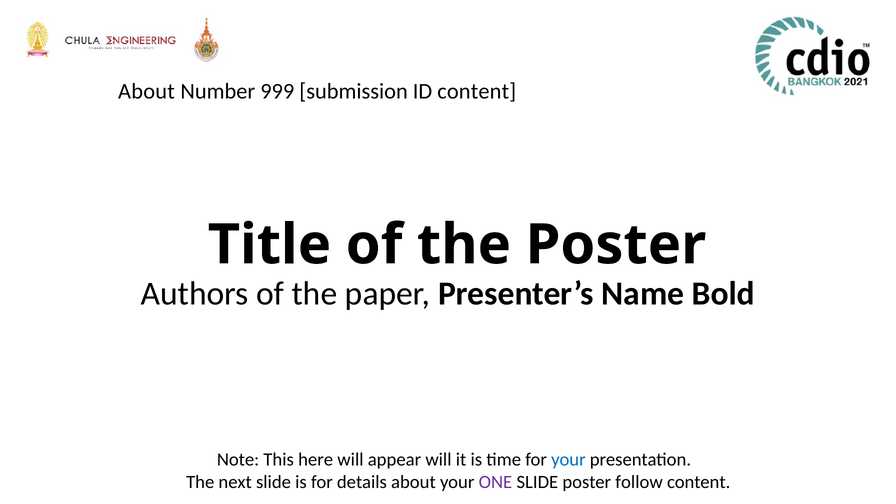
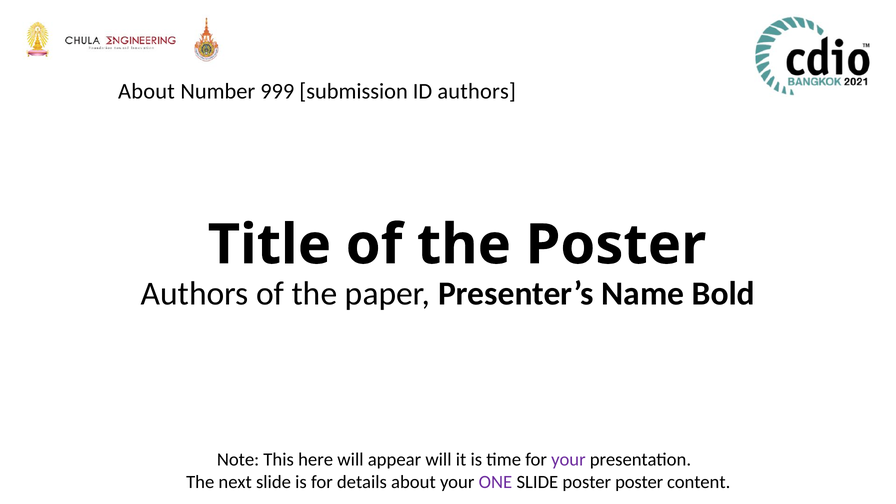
ID content: content -> authors
your at (568, 460) colour: blue -> purple
poster follow: follow -> poster
